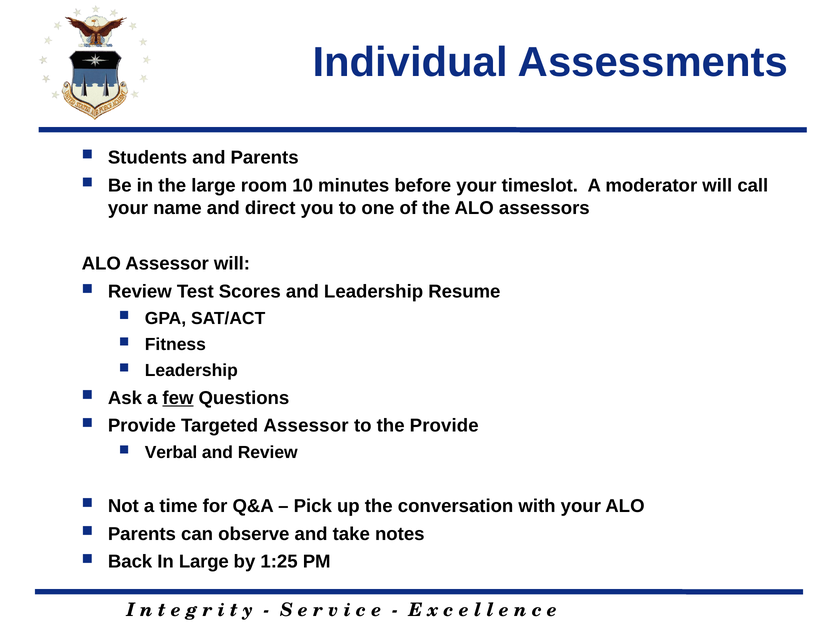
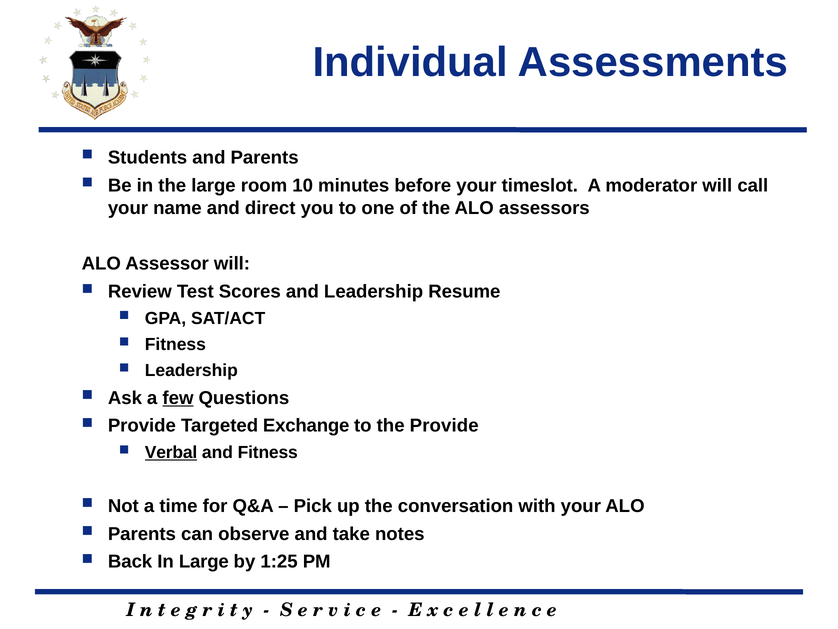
Targeted Assessor: Assessor -> Exchange
Verbal underline: none -> present
and Review: Review -> Fitness
